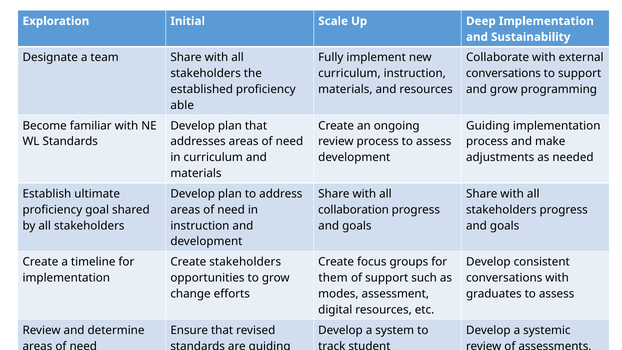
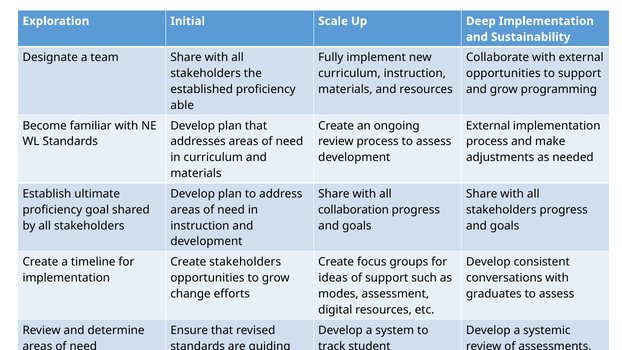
conversations at (503, 73): conversations -> opportunities
Guiding at (488, 126): Guiding -> External
them: them -> ideas
